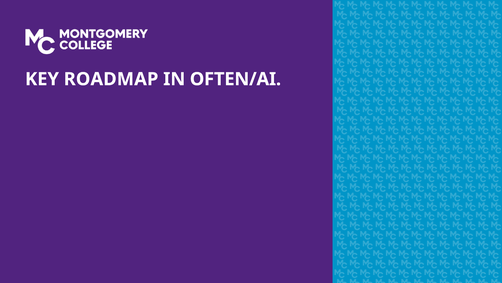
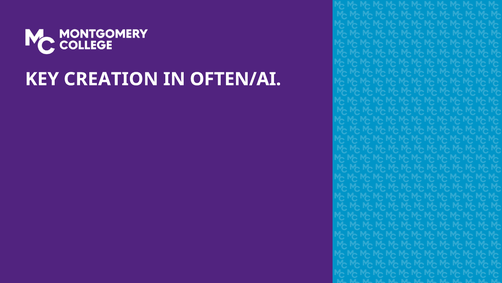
ROADMAP: ROADMAP -> CREATION
